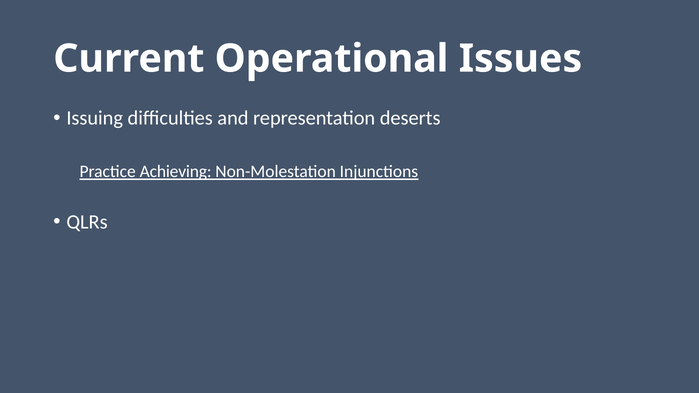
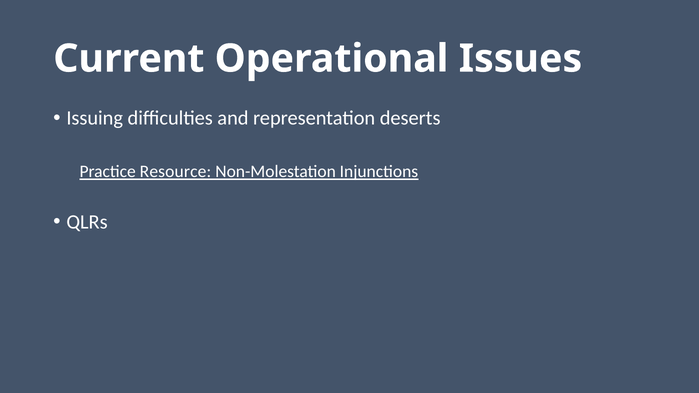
Achieving: Achieving -> Resource
